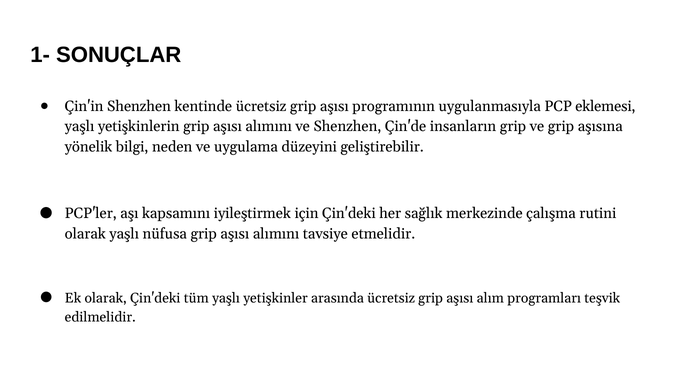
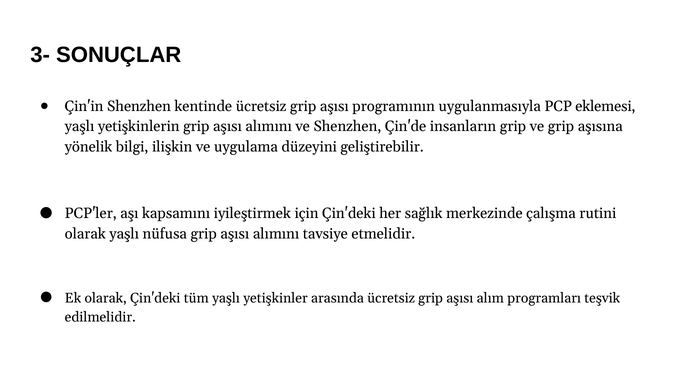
1-: 1- -> 3-
neden: neden -> ilişkin
